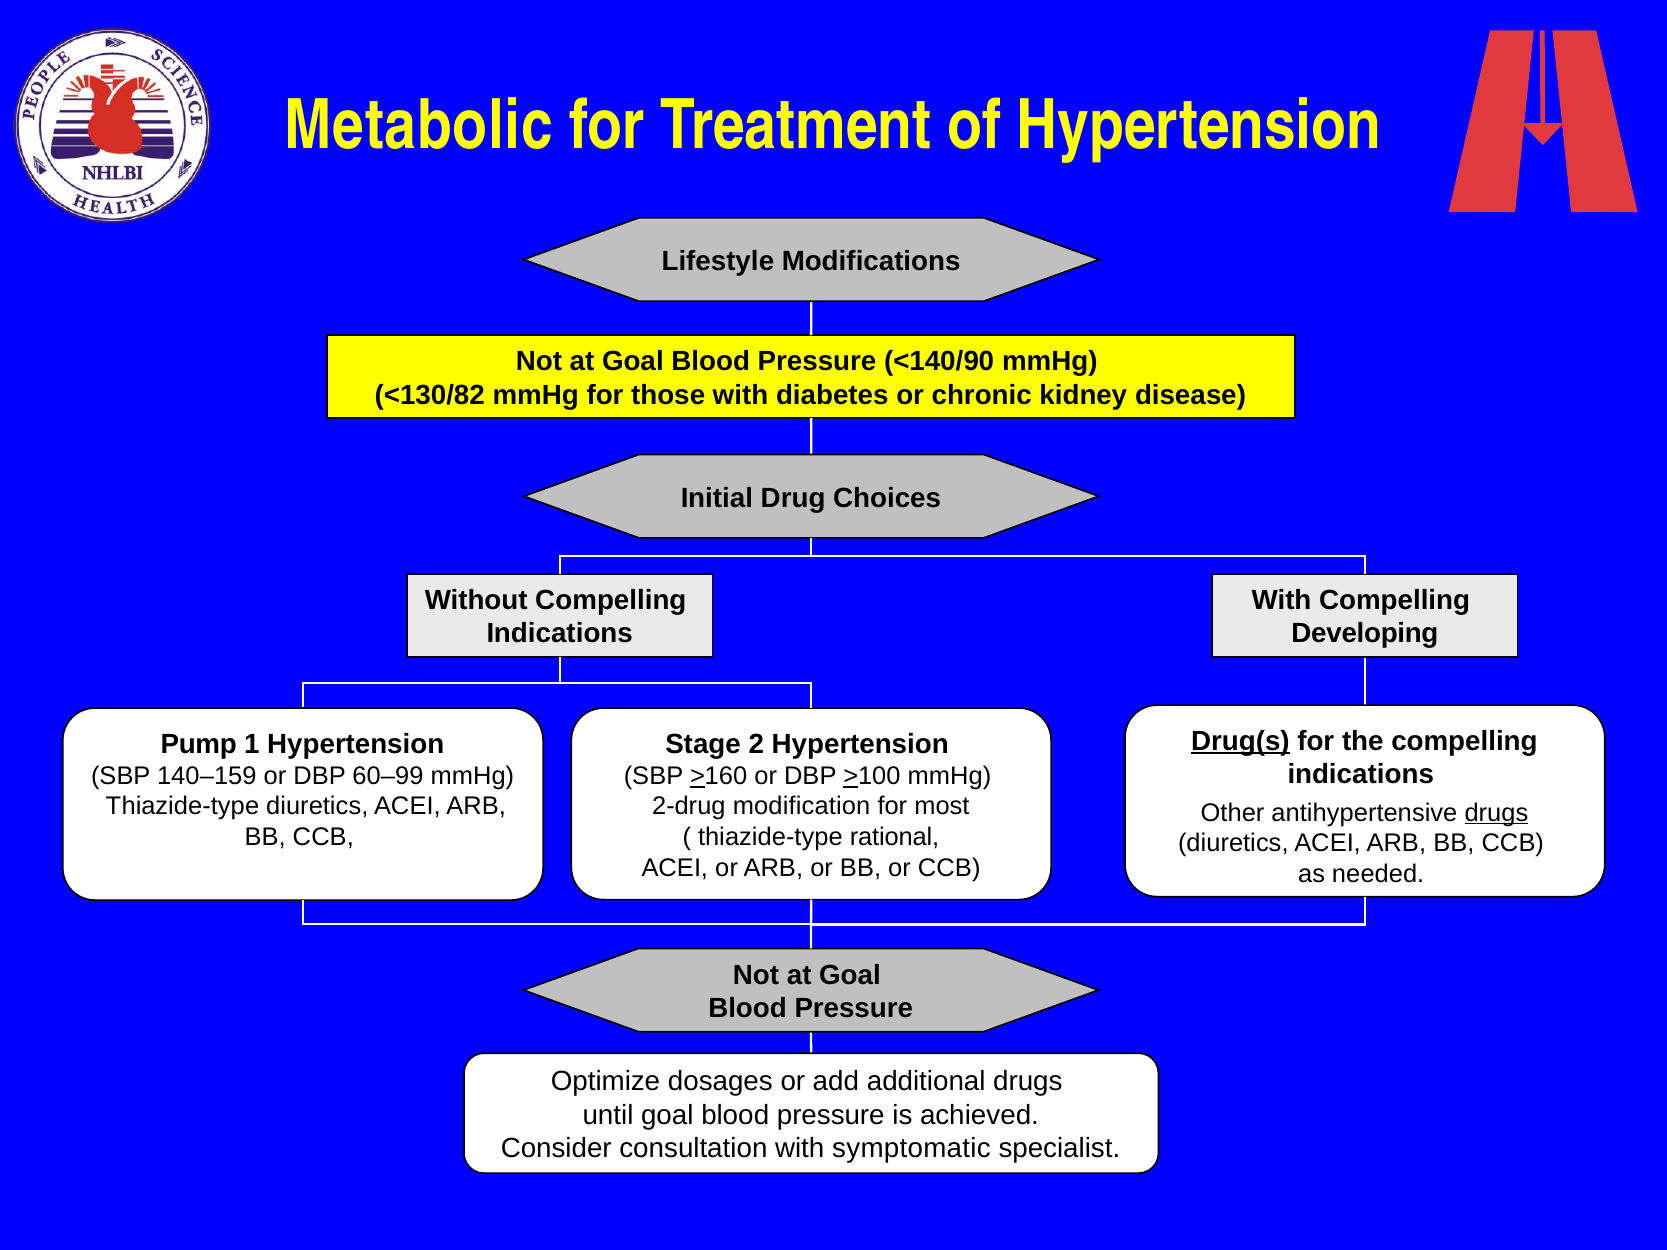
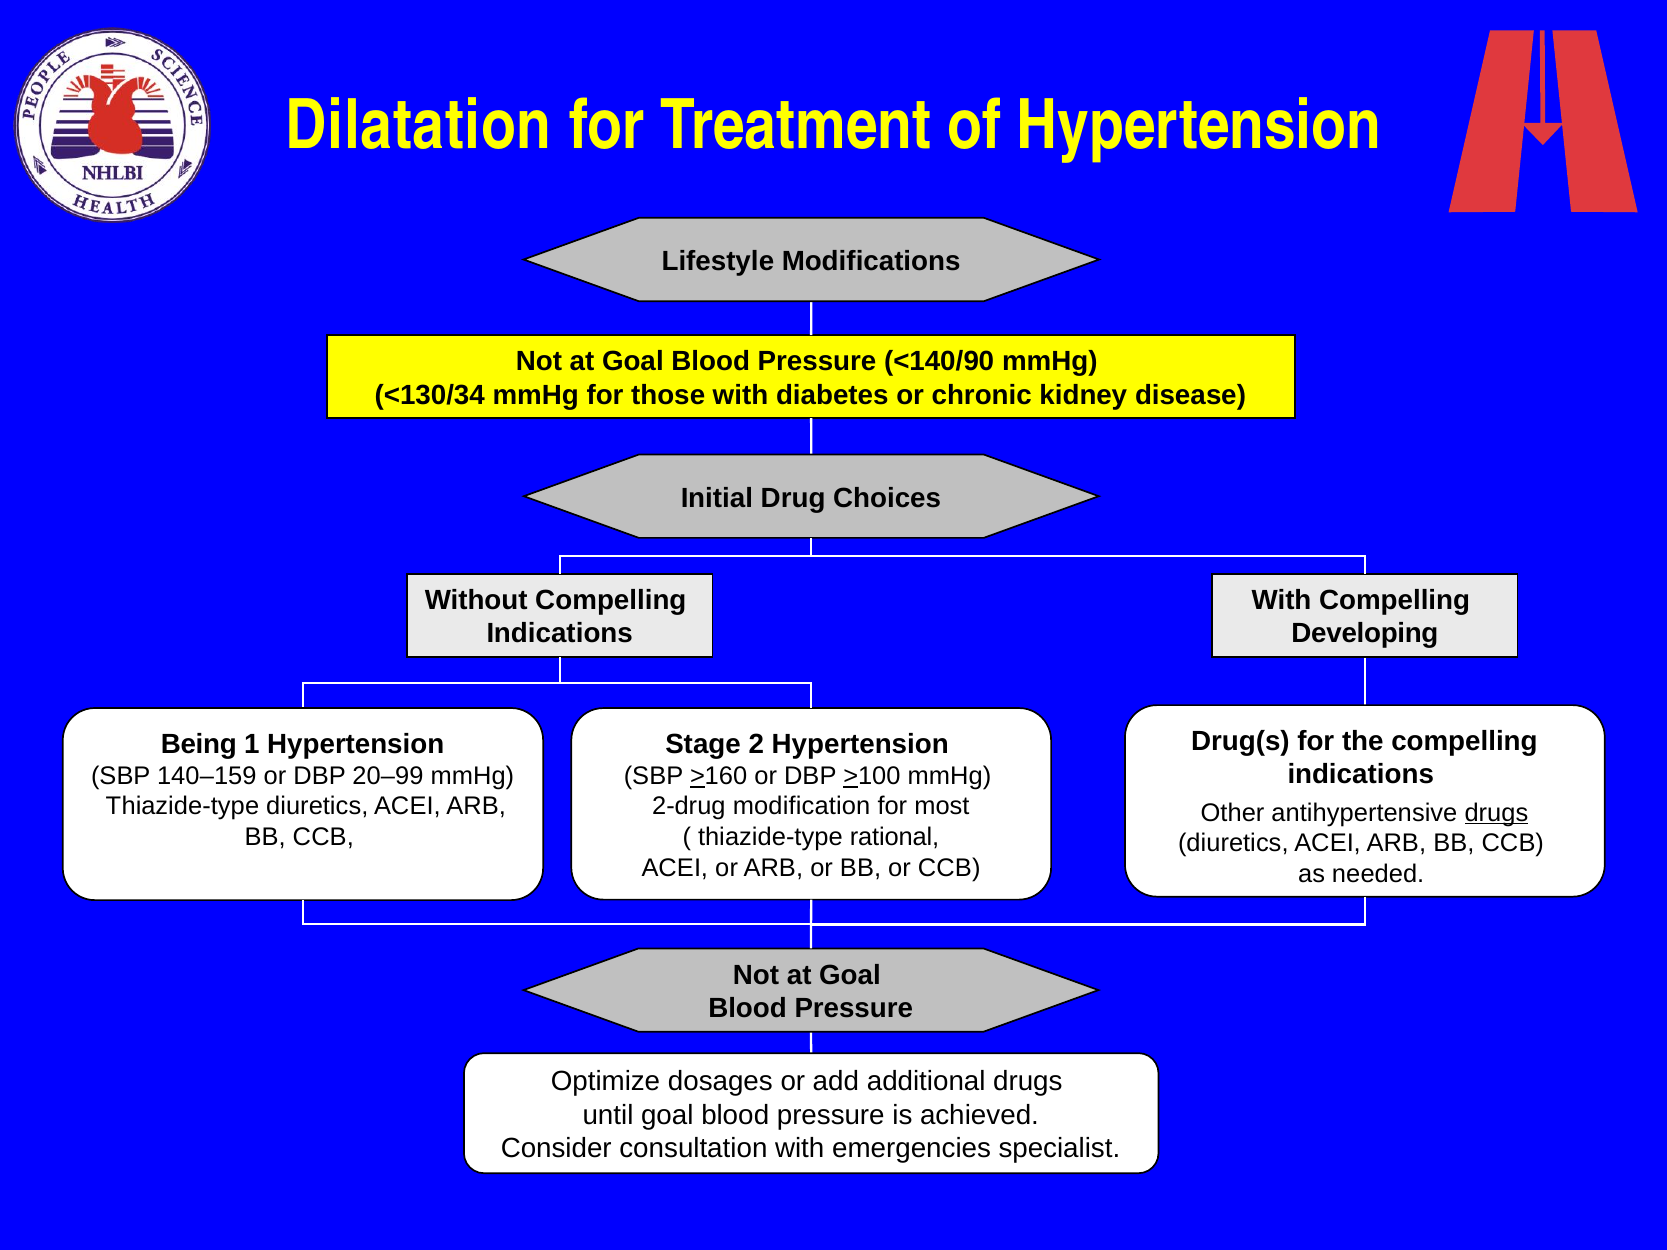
Metabolic: Metabolic -> Dilatation
<130/82: <130/82 -> <130/34
Drug(s underline: present -> none
Pump: Pump -> Being
60–99: 60–99 -> 20–99
symptomatic: symptomatic -> emergencies
